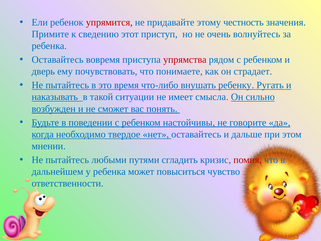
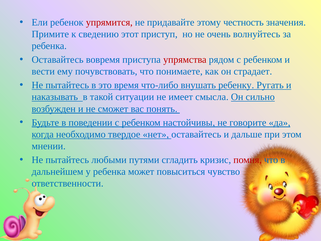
дверь: дверь -> вести
